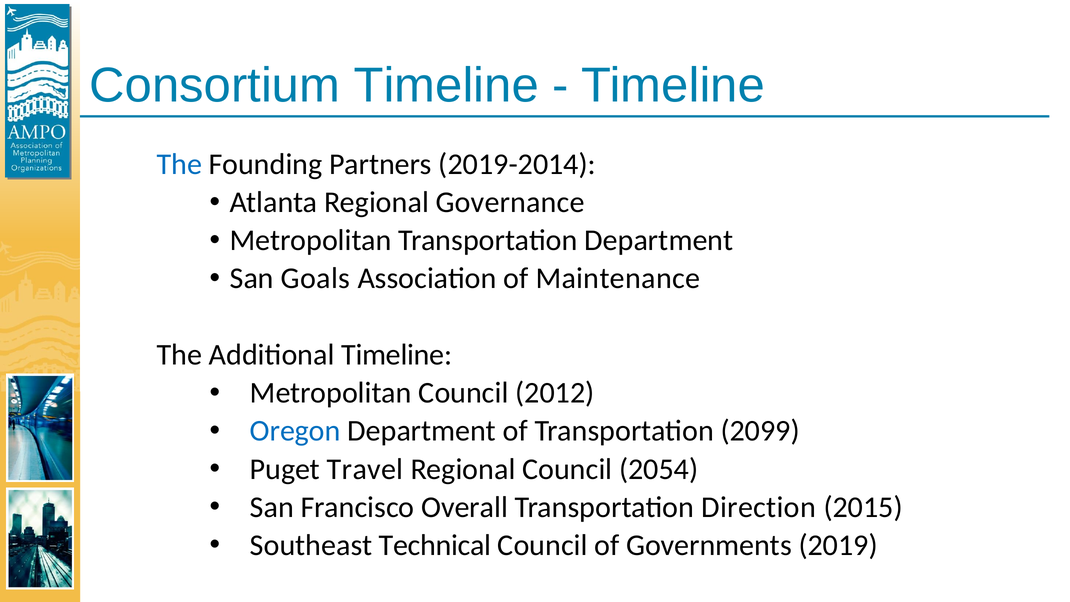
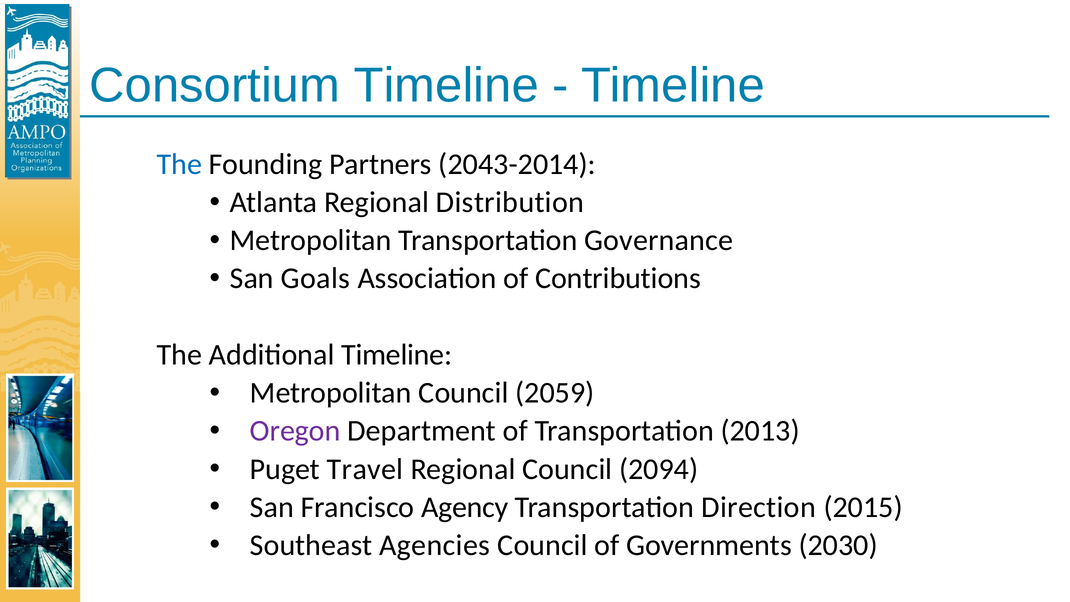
2019-2014: 2019-2014 -> 2043-2014
Governance: Governance -> Distribution
Transportation Department: Department -> Governance
Maintenance: Maintenance -> Contributions
2012: 2012 -> 2059
Oregon colour: blue -> purple
2099: 2099 -> 2013
2054: 2054 -> 2094
Overall: Overall -> Agency
Technical: Technical -> Agencies
2019: 2019 -> 2030
